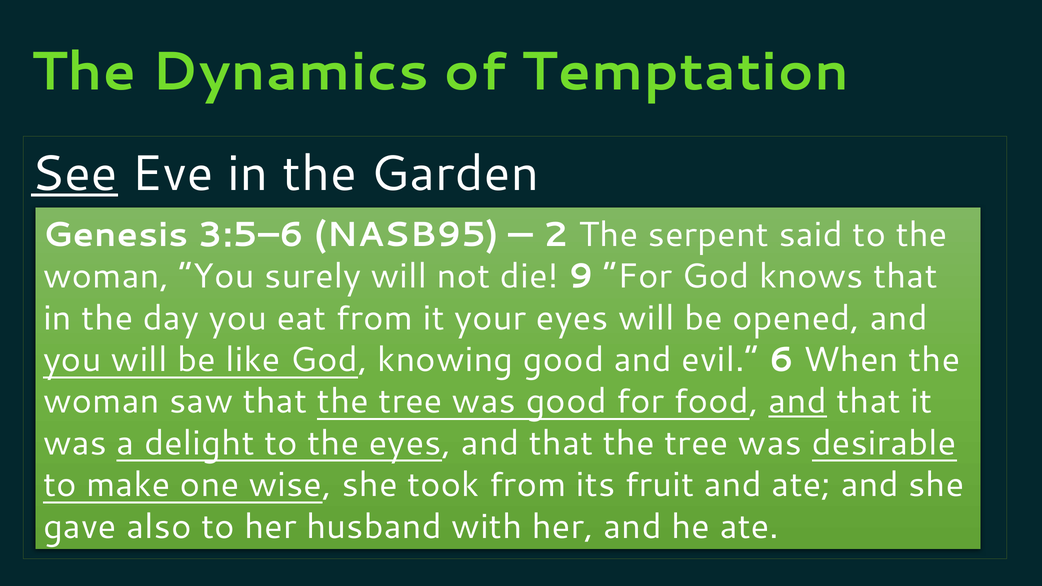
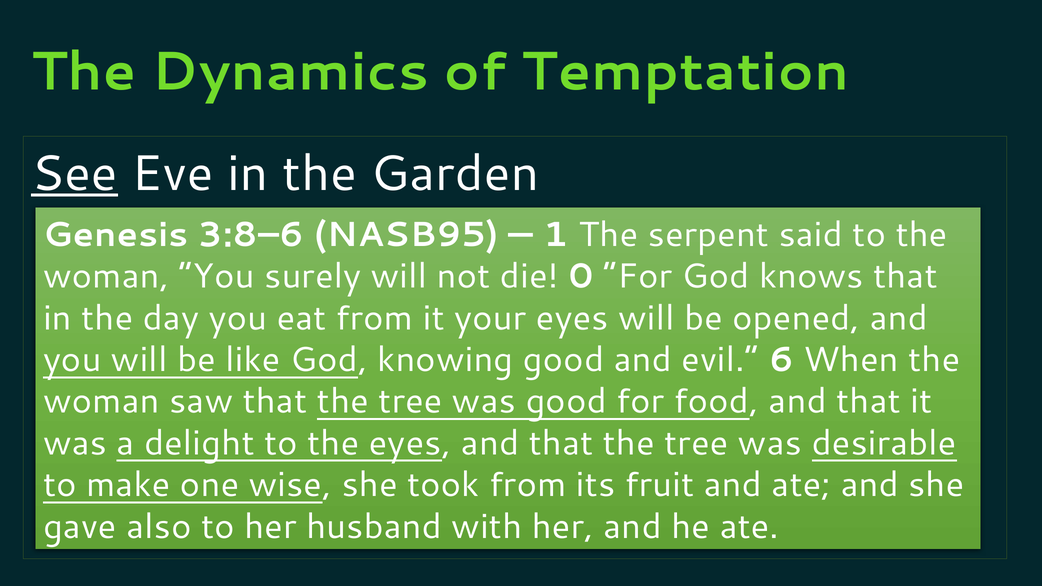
3:5–6: 3:5–6 -> 3:8–6
2: 2 -> 1
9: 9 -> 0
and at (798, 402) underline: present -> none
